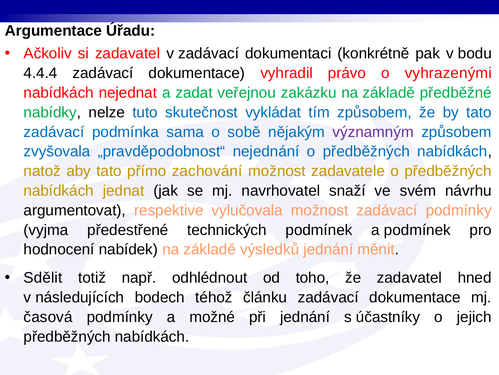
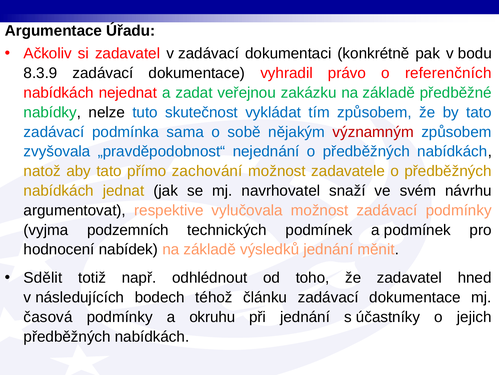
4.4.4: 4.4.4 -> 8.3.9
vyhrazenými: vyhrazenými -> referenčních
významným colour: purple -> red
předestřené: předestřené -> podzemních
možné: možné -> okruhu
